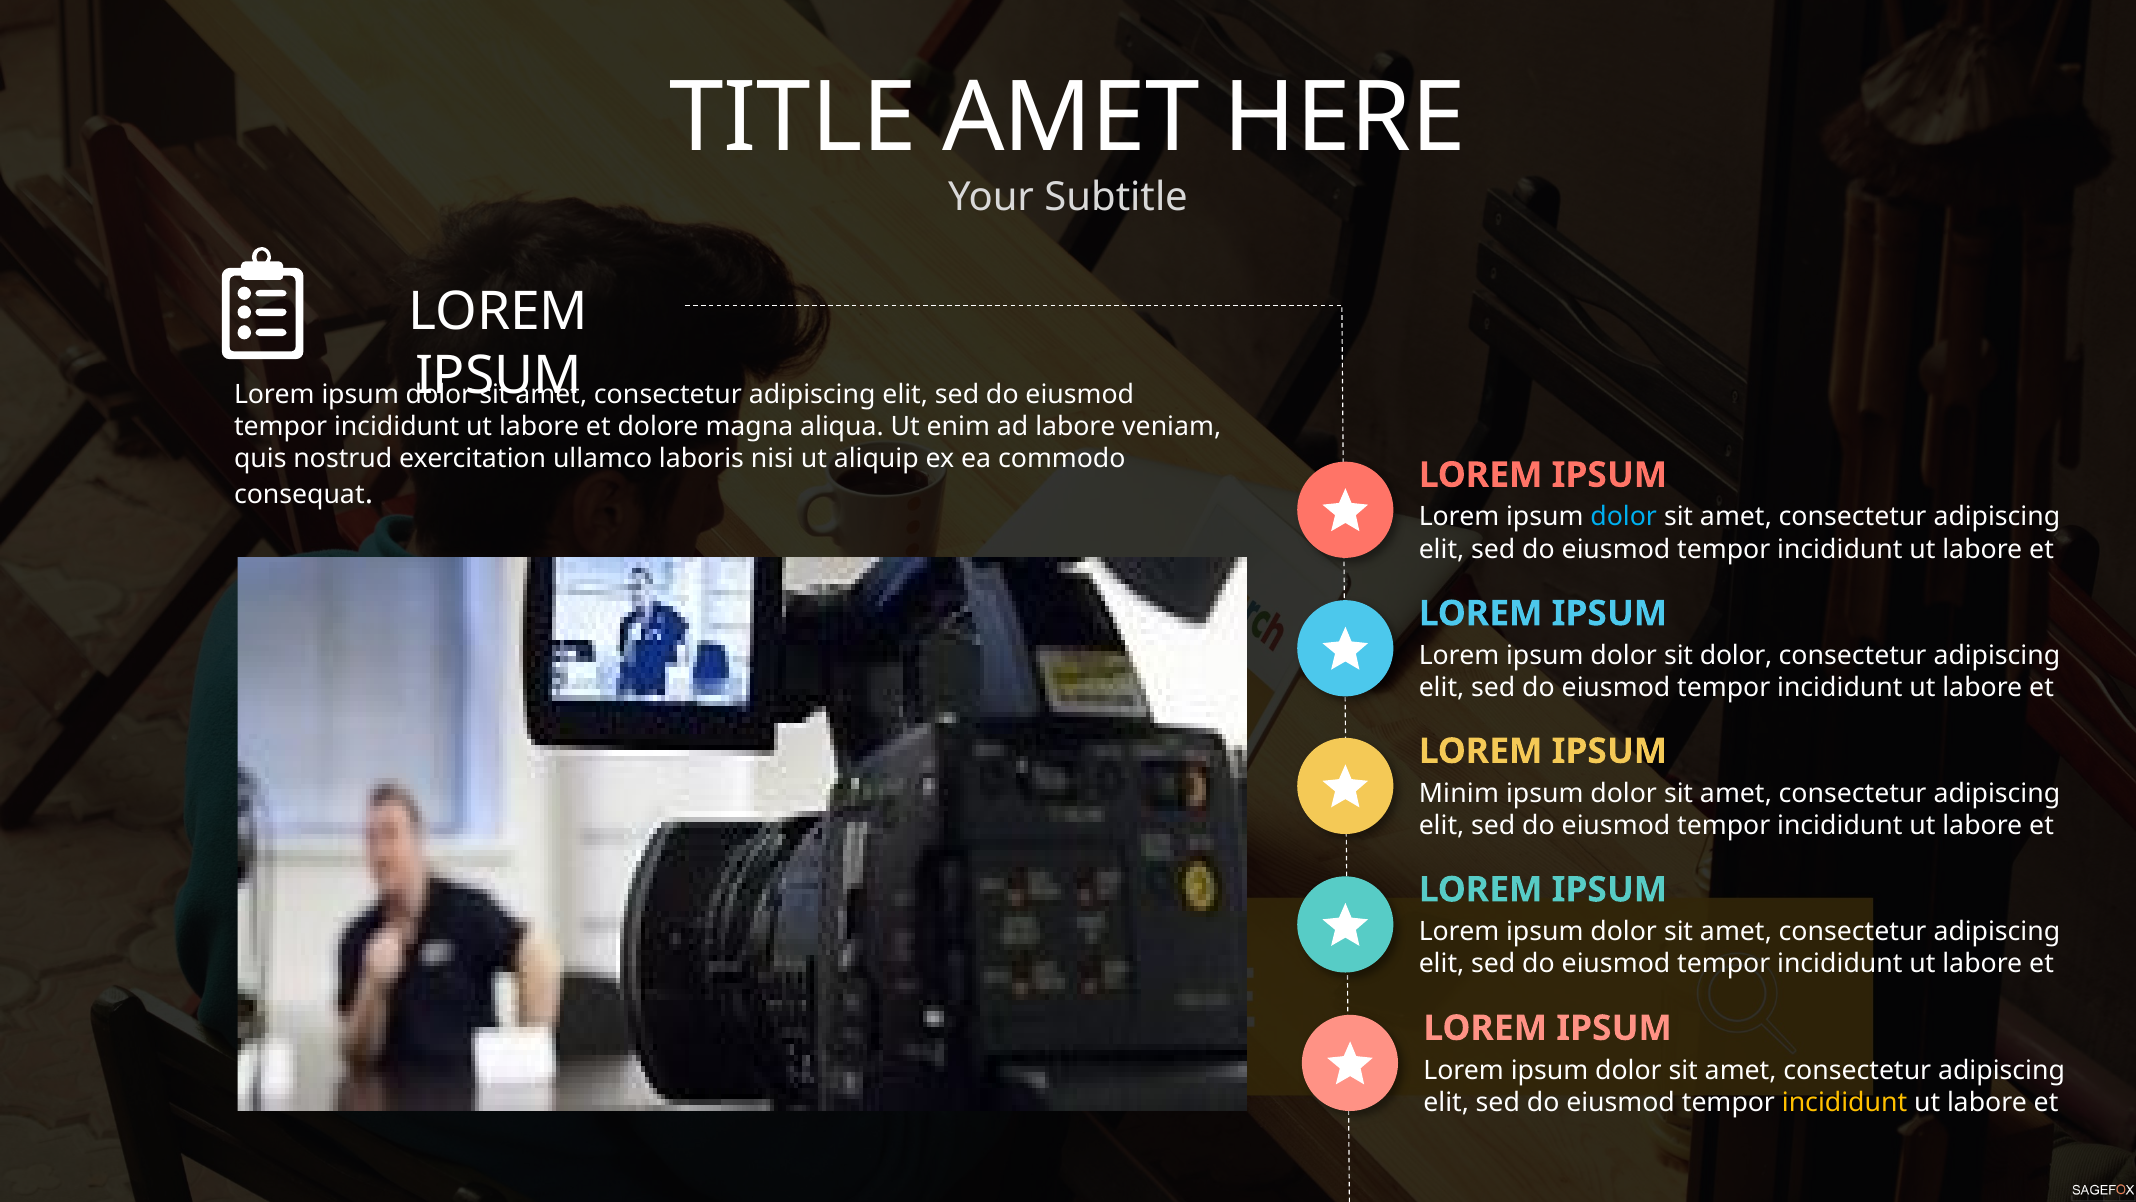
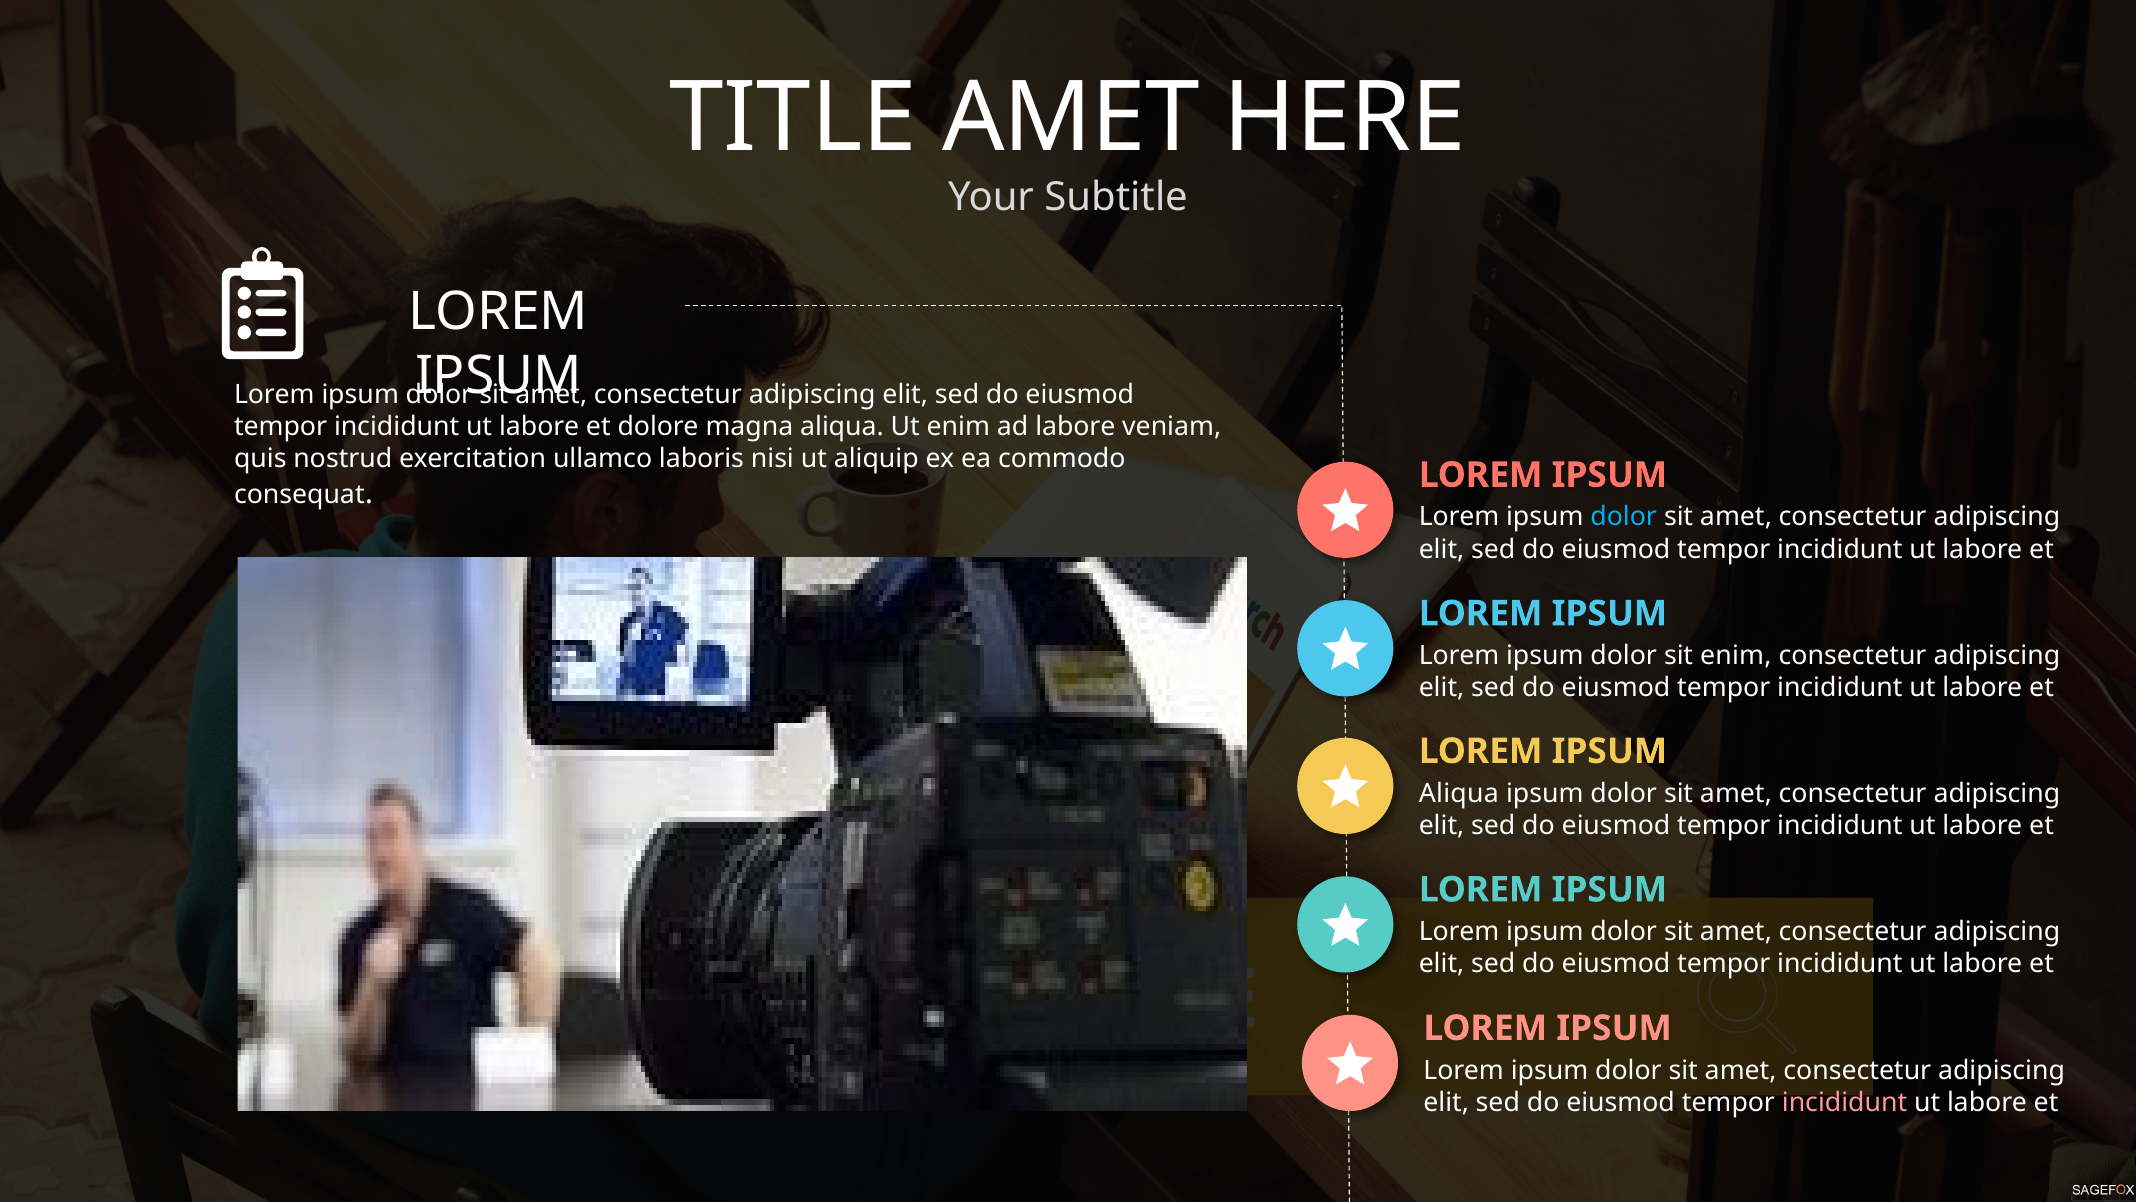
sit dolor: dolor -> enim
Minim at (1459, 793): Minim -> Aliqua
incididunt at (1845, 1102) colour: yellow -> pink
